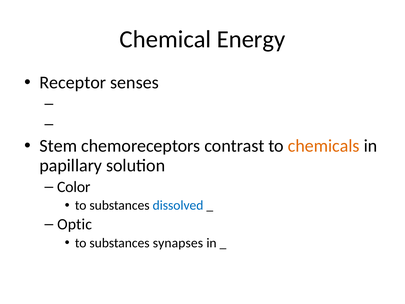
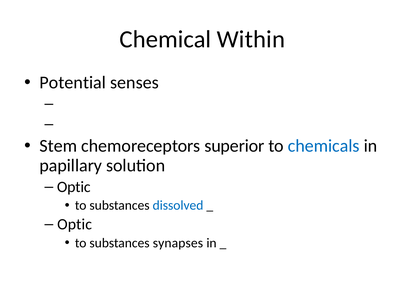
Energy: Energy -> Within
Receptor: Receptor -> Potential
contrast: contrast -> superior
chemicals colour: orange -> blue
Color at (74, 187): Color -> Optic
